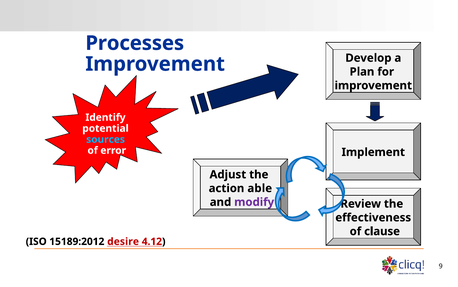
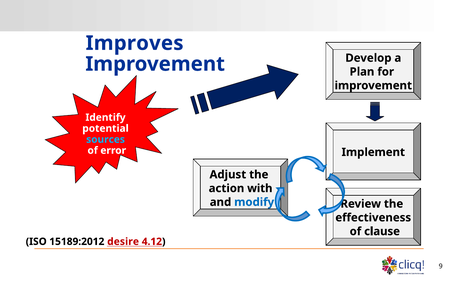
Processes: Processes -> Improves
able: able -> with
modify colour: purple -> blue
